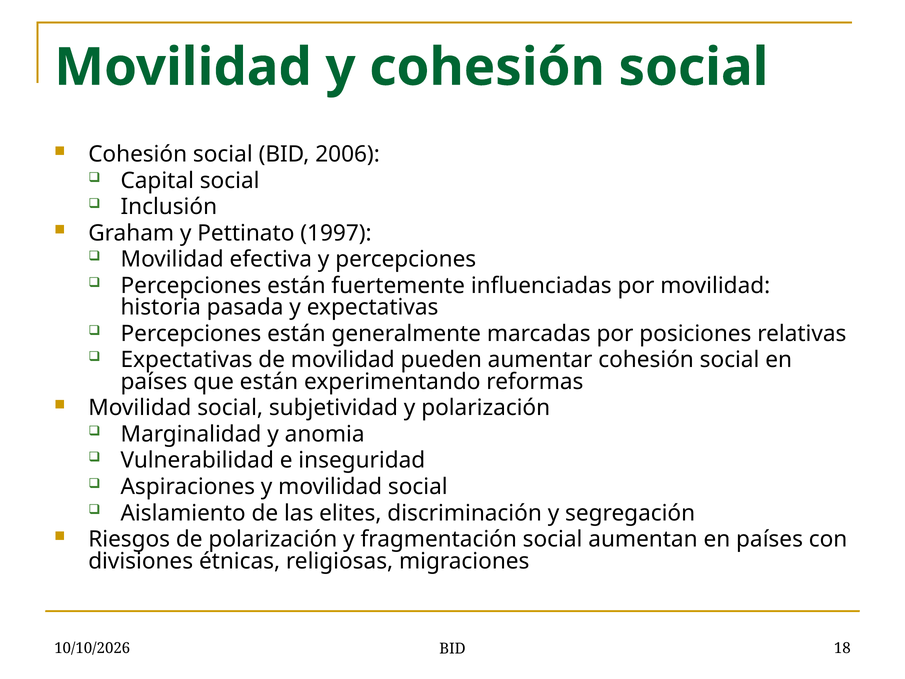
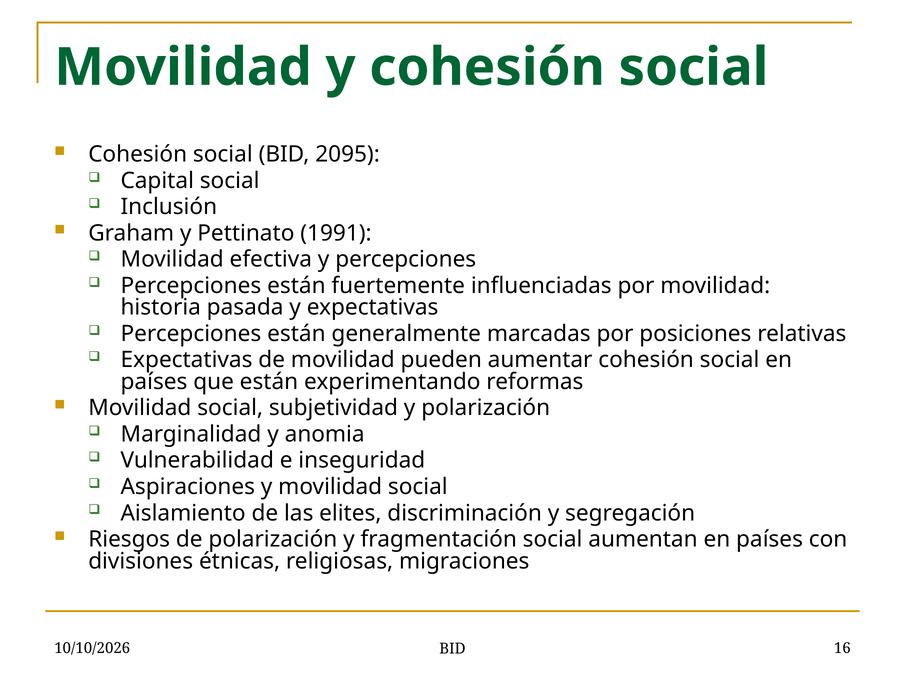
2006: 2006 -> 2095
1997: 1997 -> 1991
18: 18 -> 16
